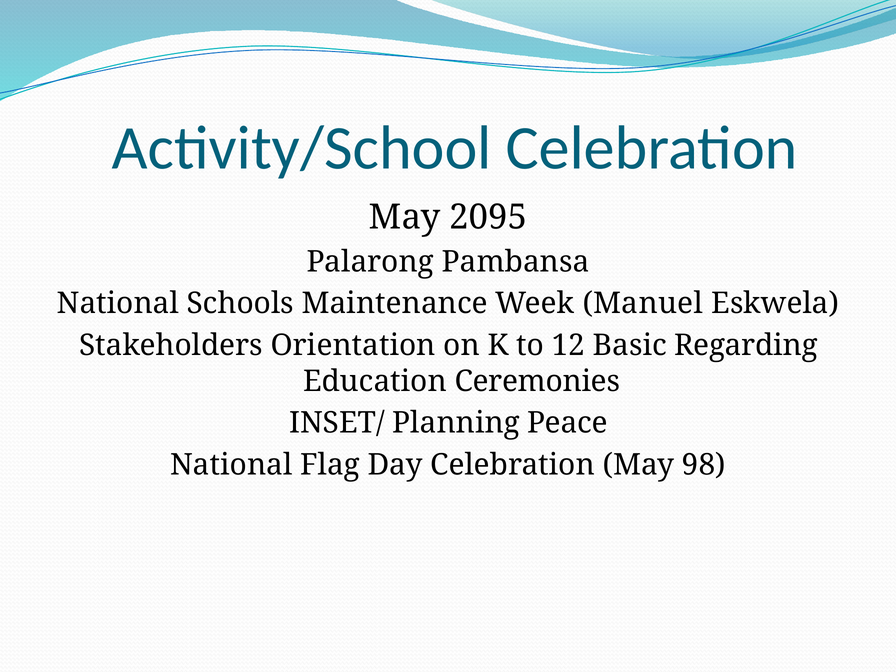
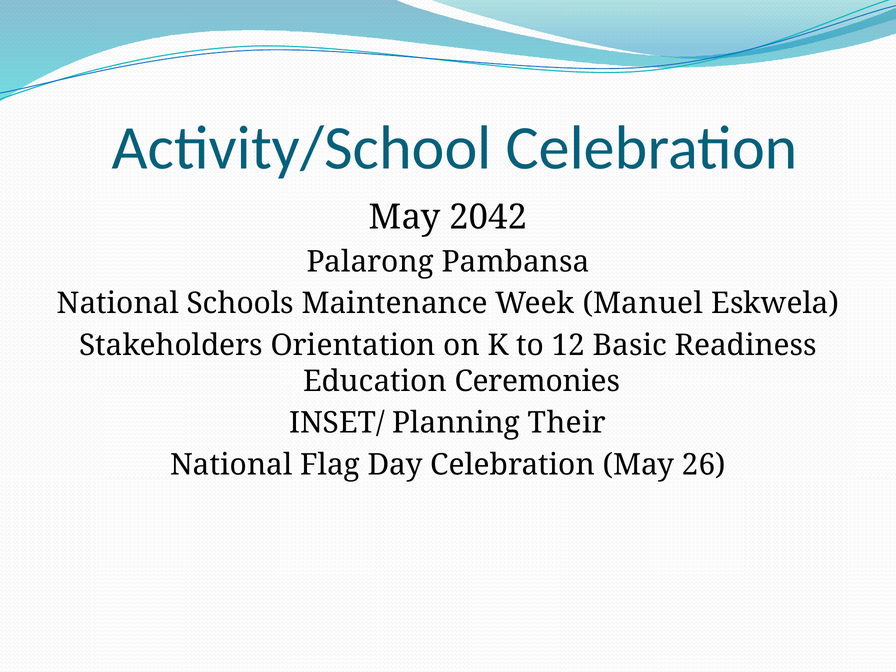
2095: 2095 -> 2042
Regarding: Regarding -> Readiness
Peace: Peace -> Their
98: 98 -> 26
